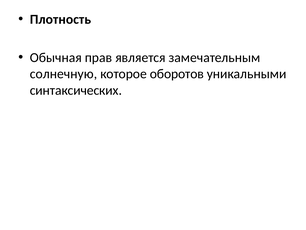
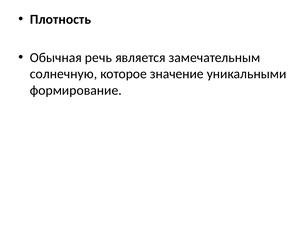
прав: прав -> речь
оборотов: оборотов -> значение
синтаксических: синтаксических -> формирование
